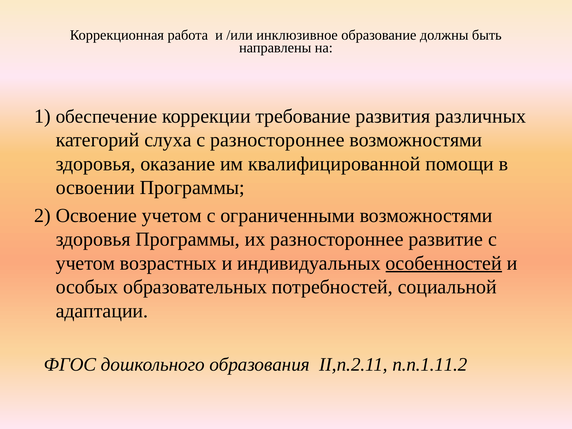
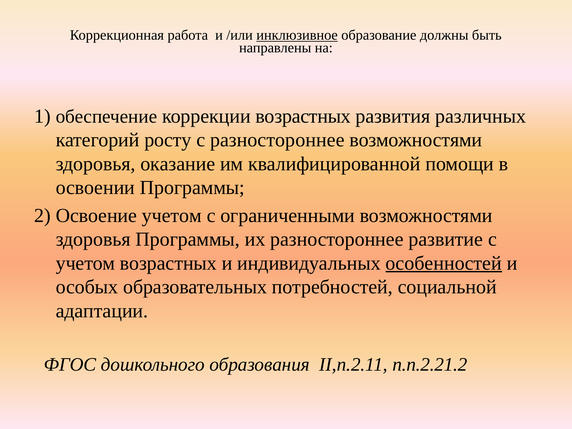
инклюзивное underline: none -> present
коррекции требование: требование -> возрастных
слуха: слуха -> росту
п.п.1.11.2: п.п.1.11.2 -> п.п.2.21.2
